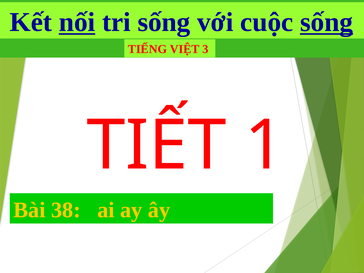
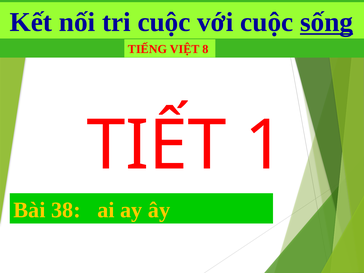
nối underline: present -> none
tri sống: sống -> cuộc
3: 3 -> 8
